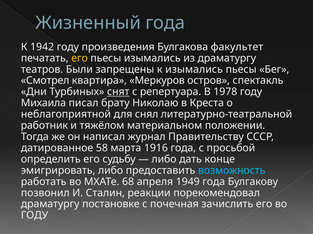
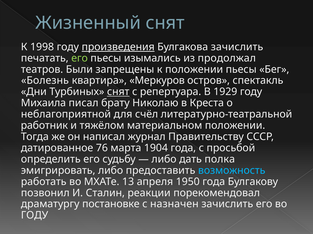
Жизненный года: года -> снят
1942: 1942 -> 1998
произведения underline: none -> present
Булгакова факультет: факультет -> зачислить
его at (80, 58) colour: yellow -> light green
из драматургу: драматургу -> продолжал
к изымались: изымались -> положении
Смотрел: Смотрел -> Болезнь
1978: 1978 -> 1929
снял: снял -> счёл
58: 58 -> 76
1916: 1916 -> 1904
конце: конце -> полка
68: 68 -> 13
1949: 1949 -> 1950
почечная: почечная -> назначен
